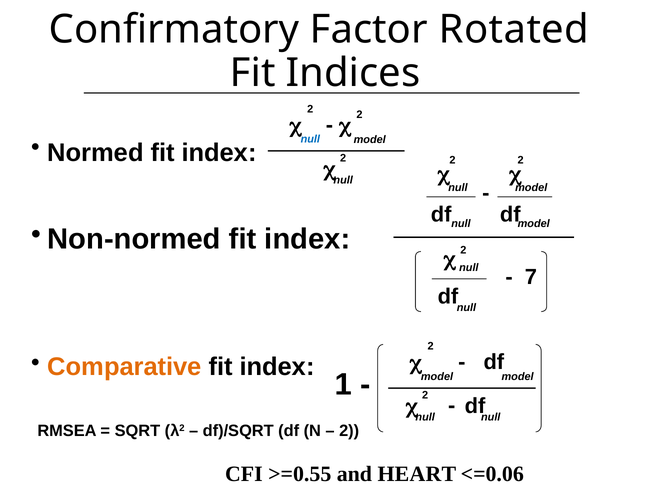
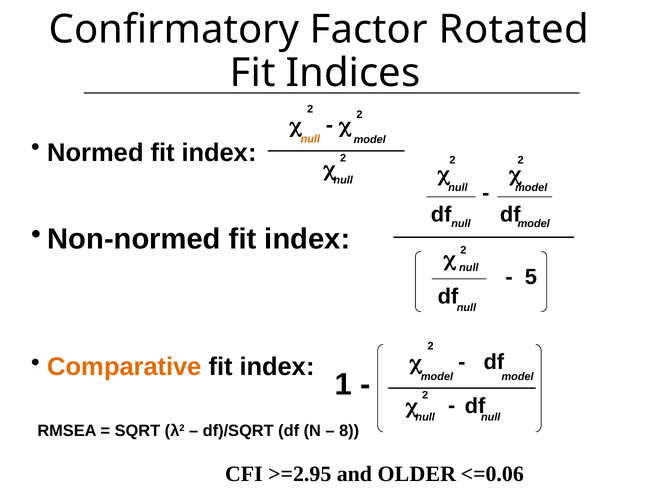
null at (310, 139) colour: blue -> orange
7: 7 -> 5
2 at (349, 431): 2 -> 8
>=0.55: >=0.55 -> >=2.95
HEART: HEART -> OLDER
